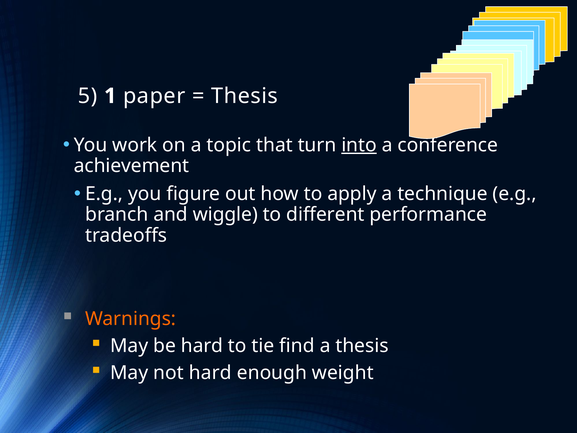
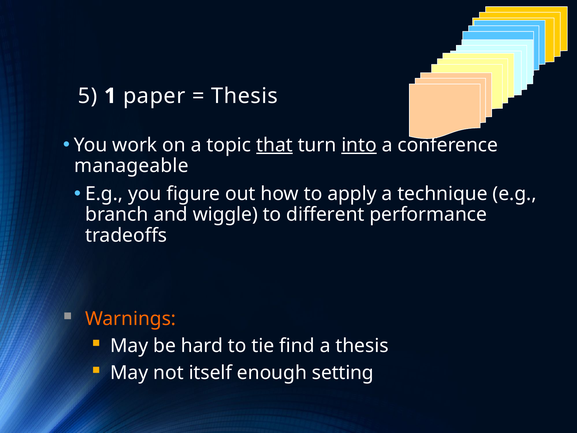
that underline: none -> present
achievement: achievement -> manageable
not hard: hard -> itself
weight: weight -> setting
